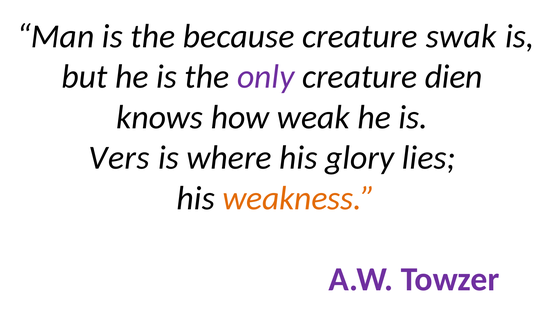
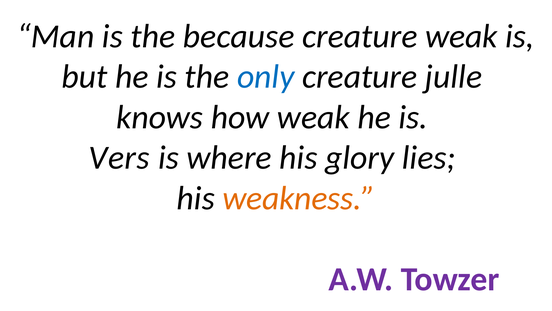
creature swak: swak -> weak
only colour: purple -> blue
dien: dien -> julle
